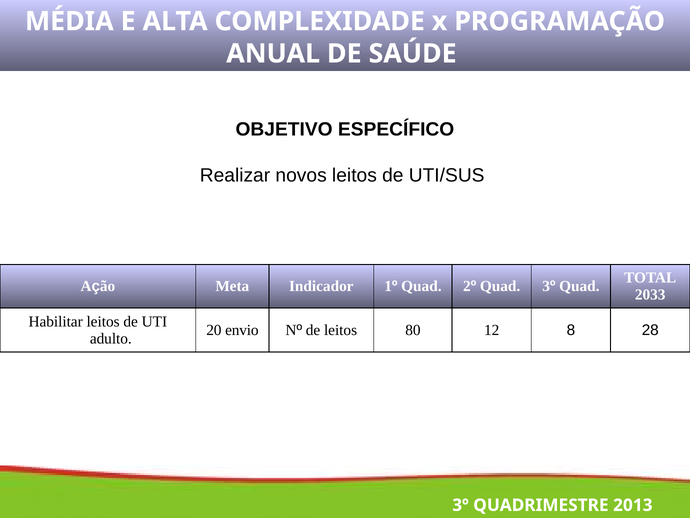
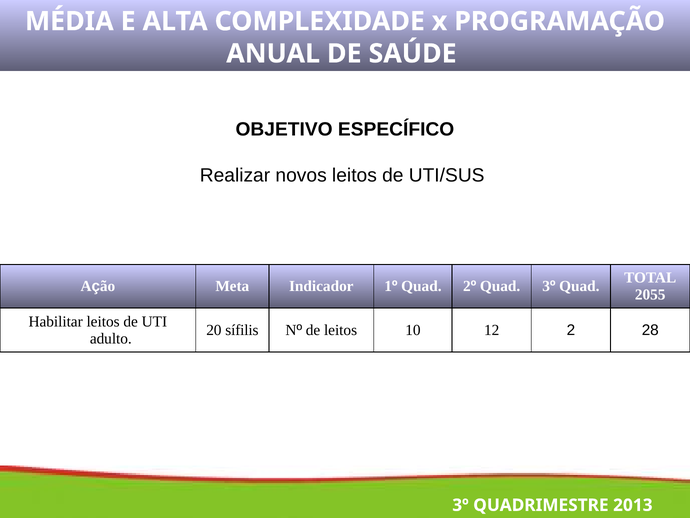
2033: 2033 -> 2055
envio: envio -> sífilis
80: 80 -> 10
8: 8 -> 2
